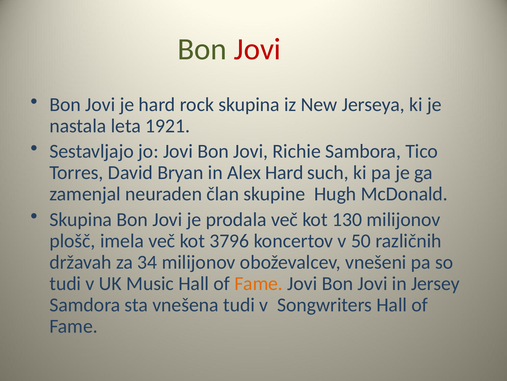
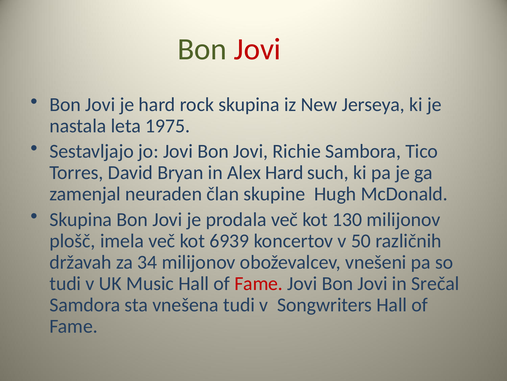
1921: 1921 -> 1975
3796: 3796 -> 6939
Fame at (259, 283) colour: orange -> red
Jersey: Jersey -> Srečal
